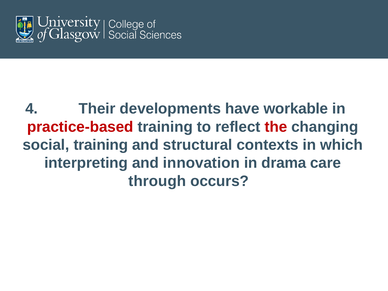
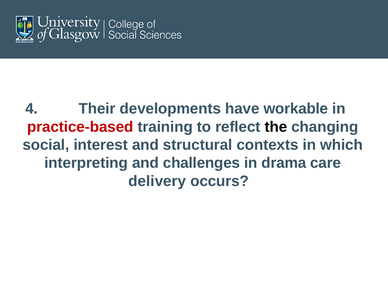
the colour: red -> black
social training: training -> interest
innovation: innovation -> challenges
through: through -> delivery
